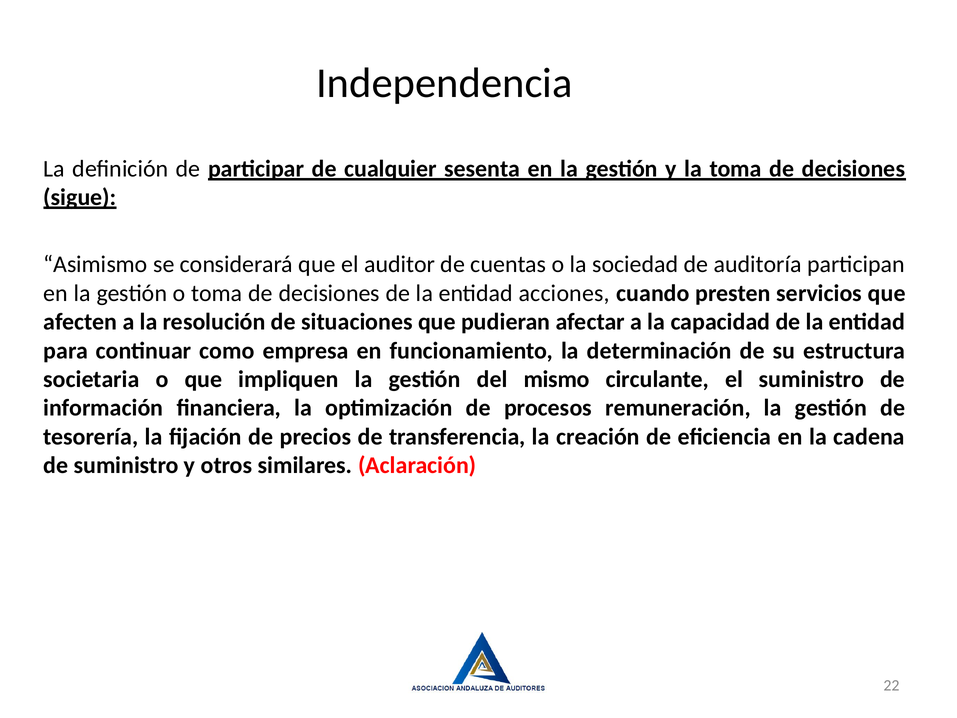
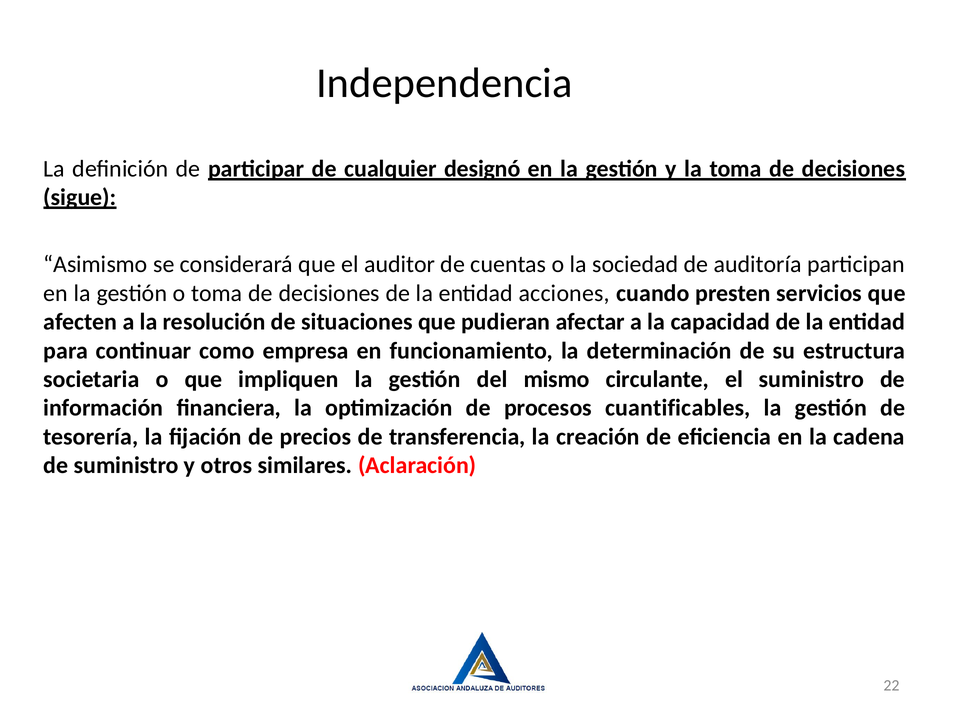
sesenta: sesenta -> designó
remuneración: remuneración -> cuantificables
